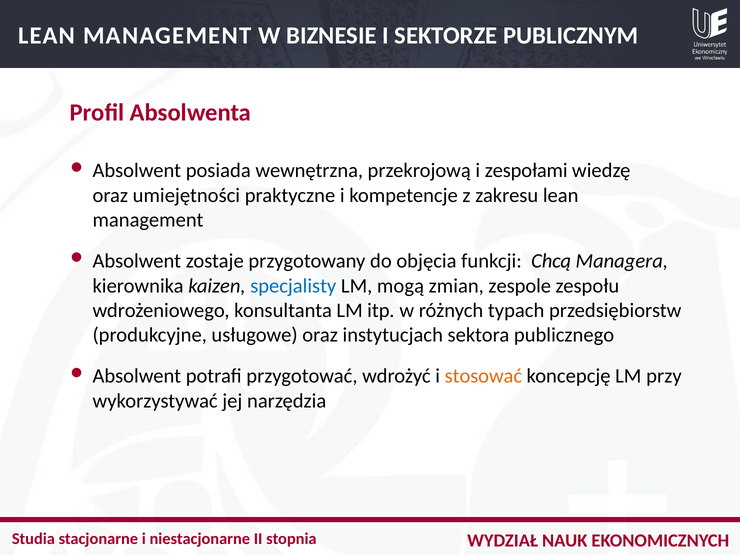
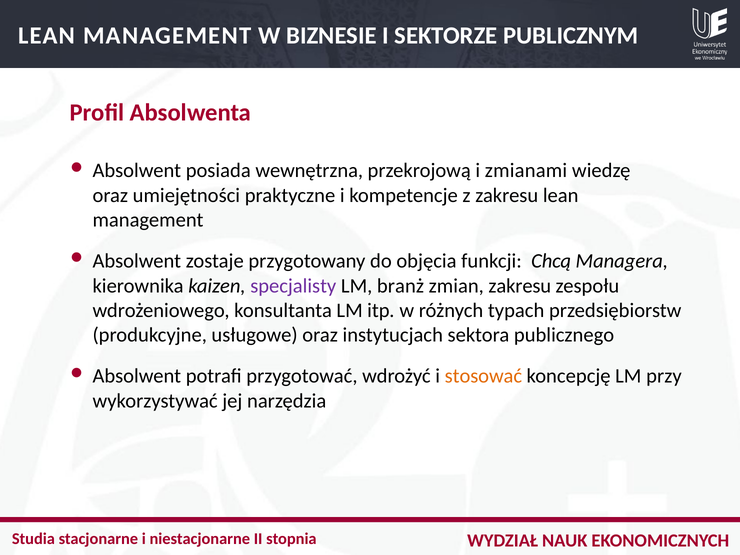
zespołami: zespołami -> zmianami
specjalisty colour: blue -> purple
mogą: mogą -> branż
zmian zespole: zespole -> zakresu
